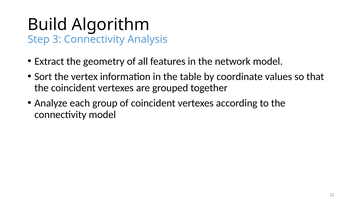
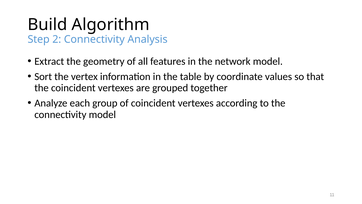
3: 3 -> 2
